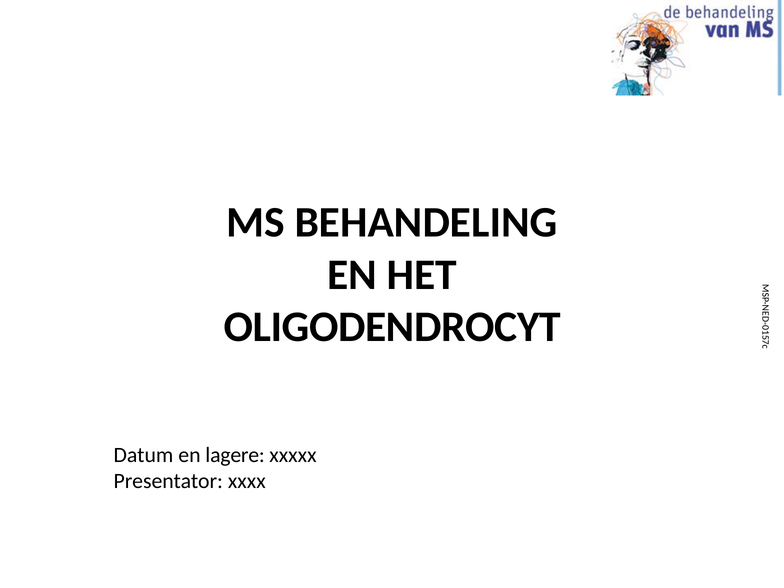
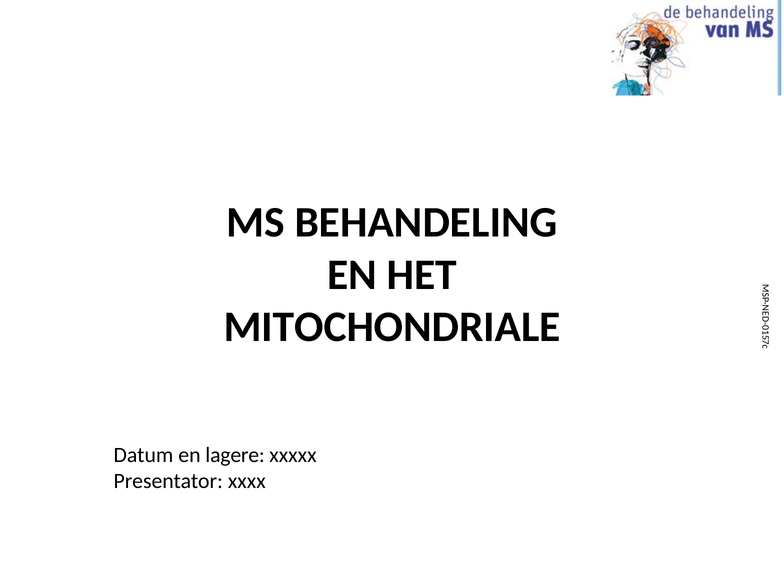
OLIGODENDROCYT: OLIGODENDROCYT -> MITOCHONDRIALE
